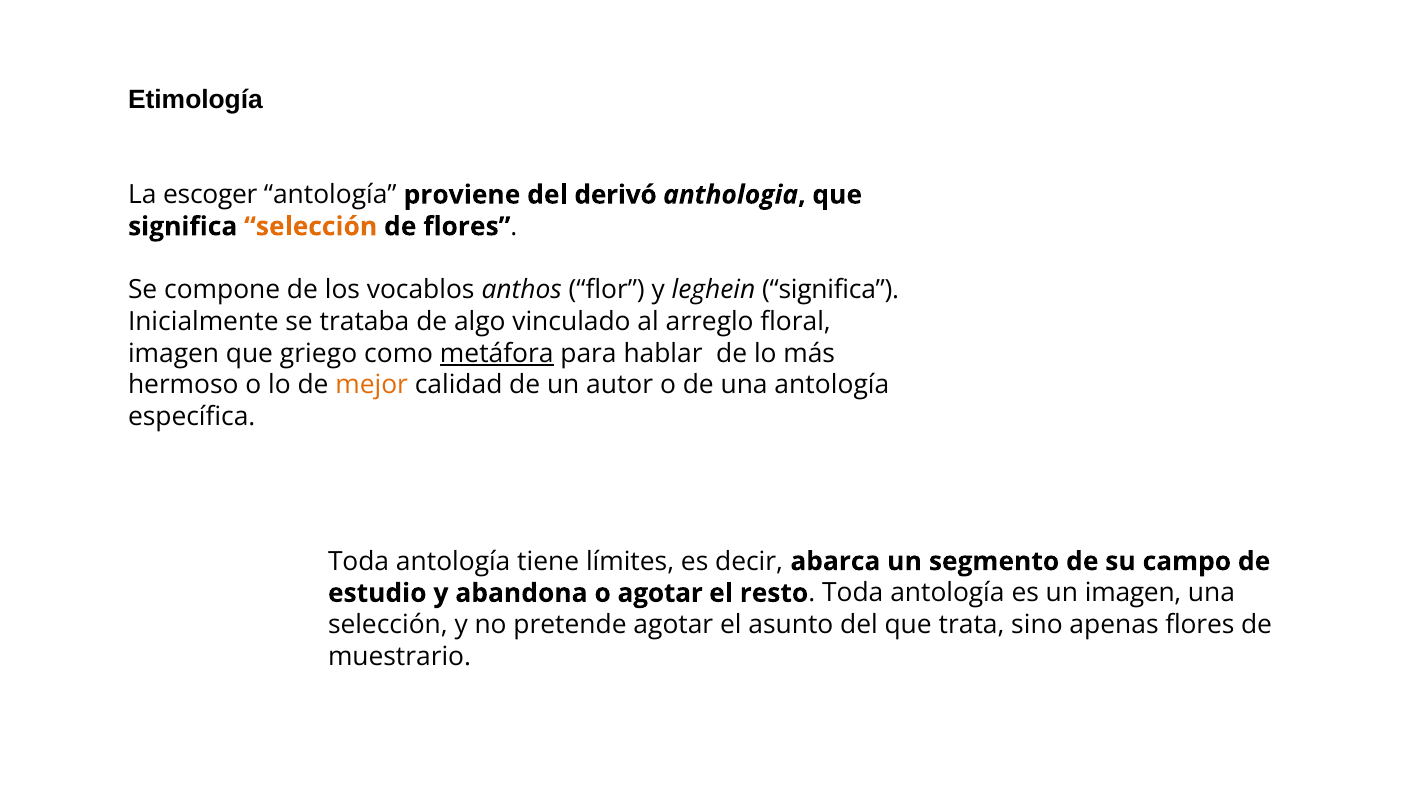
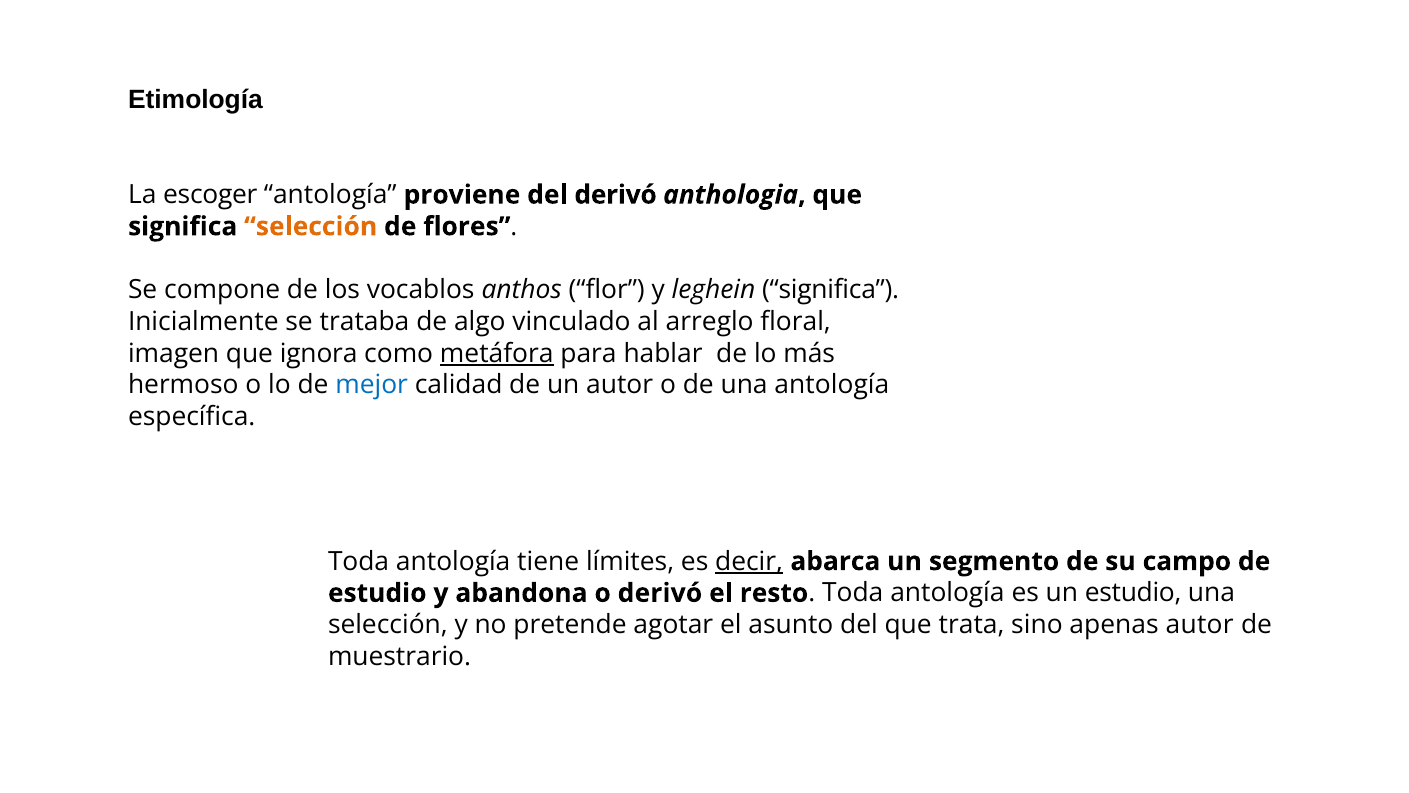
griego: griego -> ignora
mejor colour: orange -> blue
decir underline: none -> present
o agotar: agotar -> derivó
un imagen: imagen -> estudio
apenas flores: flores -> autor
